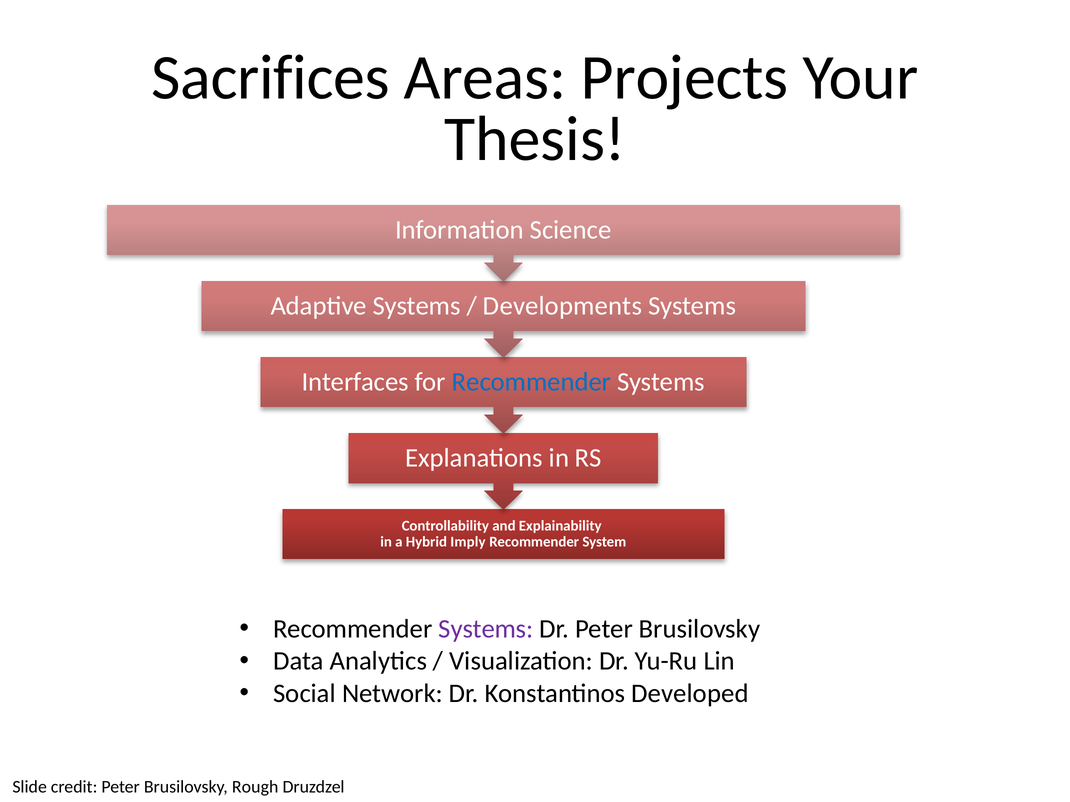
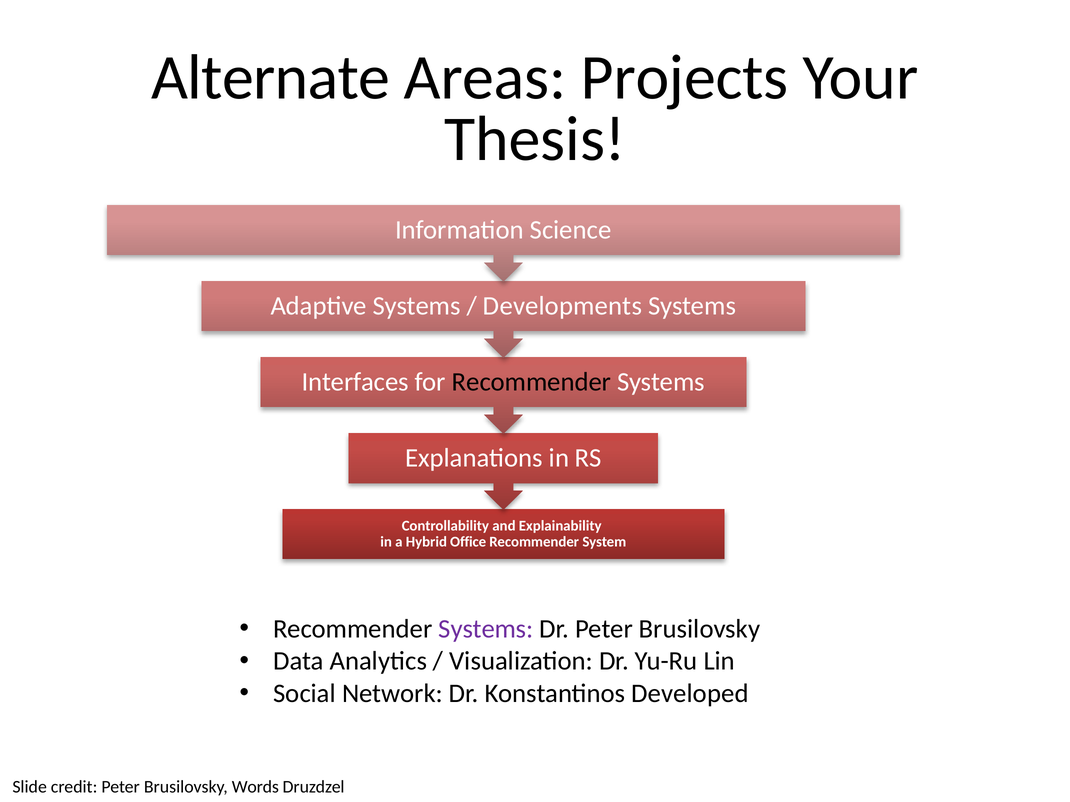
Sacrifices: Sacrifices -> Alternate
Recommender at (532, 382) colour: blue -> black
Imply: Imply -> Office
Rough: Rough -> Words
